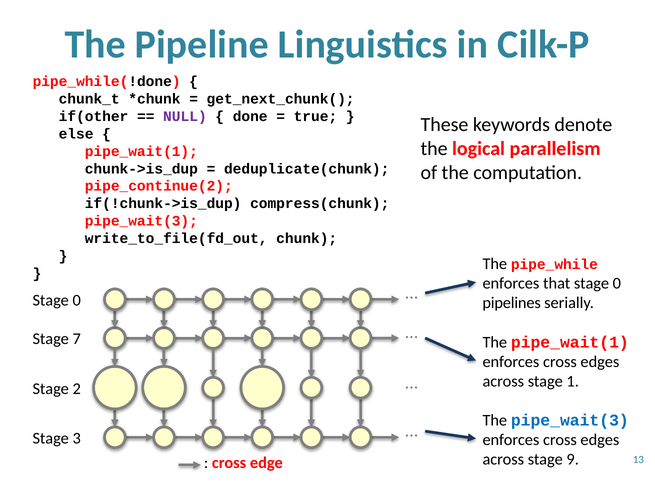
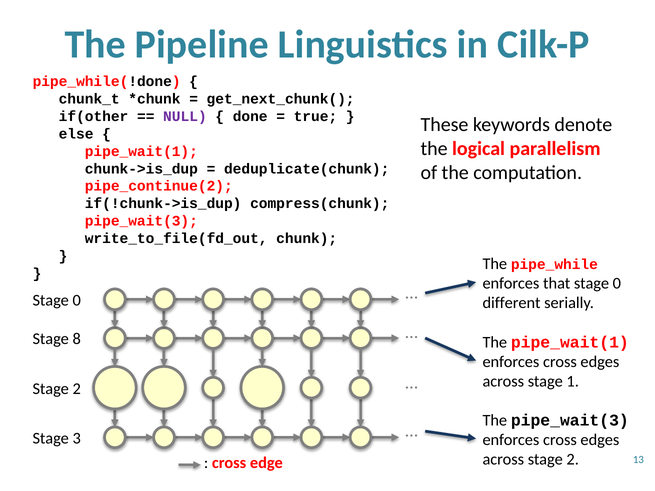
pipelines: pipelines -> different
7: 7 -> 8
pipe_wait(3 at (570, 420) colour: blue -> black
across stage 9: 9 -> 2
